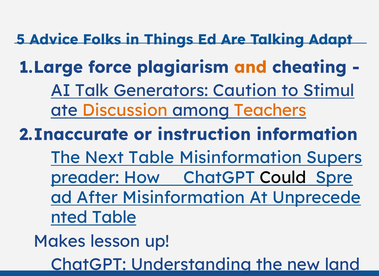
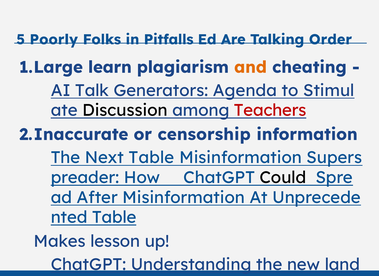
Advice: Advice -> Poorly
Things: Things -> Pitfalls
Adapt: Adapt -> Order
force: force -> learn
Caution: Caution -> Agenda
Discussion colour: orange -> black
Teachers colour: orange -> red
instruction: instruction -> censorship
